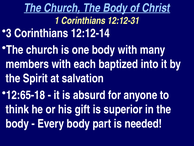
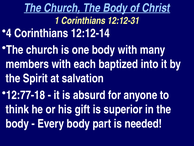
3: 3 -> 4
12:65-18: 12:65-18 -> 12:77-18
